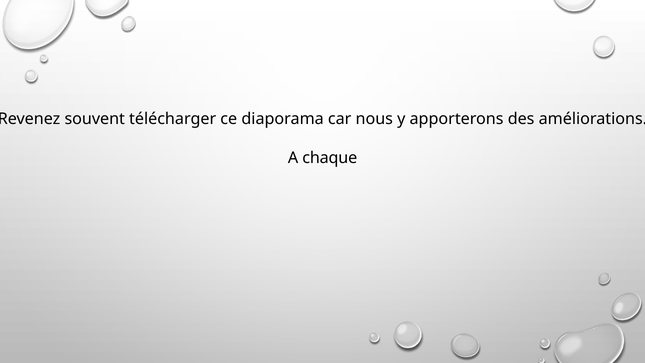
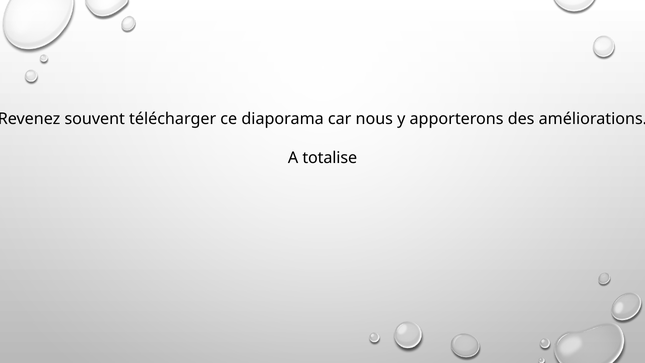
chaque: chaque -> totalise
